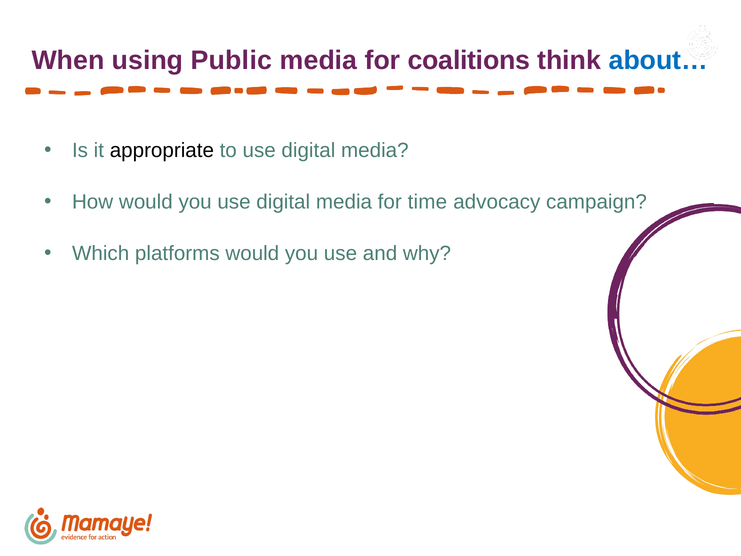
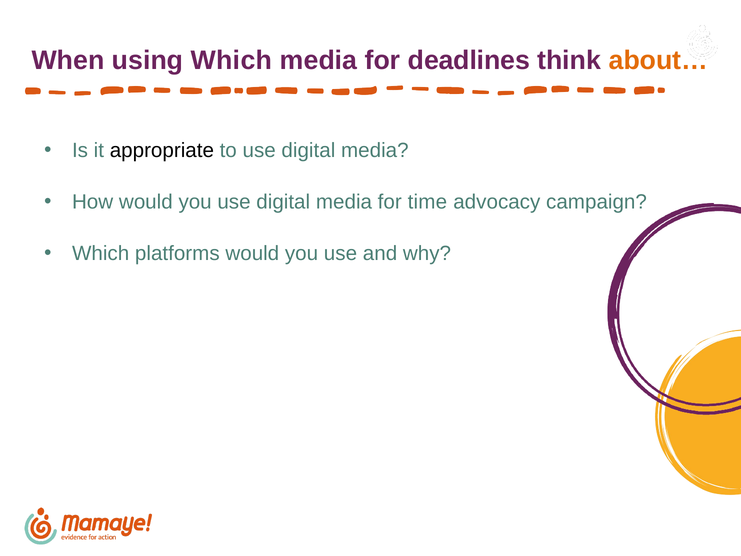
using Public: Public -> Which
coalitions: coalitions -> deadlines
about… colour: blue -> orange
